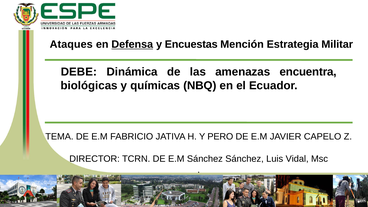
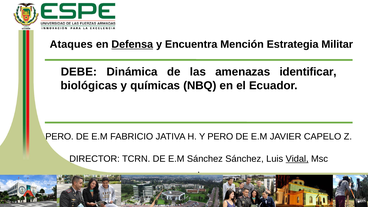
Encuestas: Encuestas -> Encuentra
encuentra: encuentra -> identificar
TEMA at (59, 137): TEMA -> PERO
Vidal underline: none -> present
